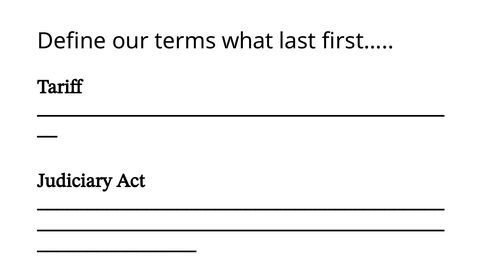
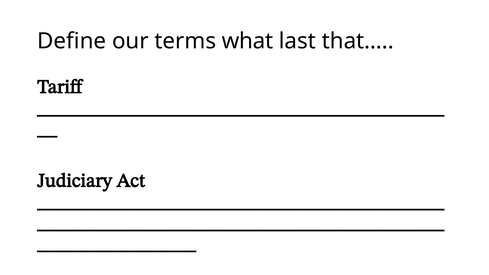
first…: first… -> that…
